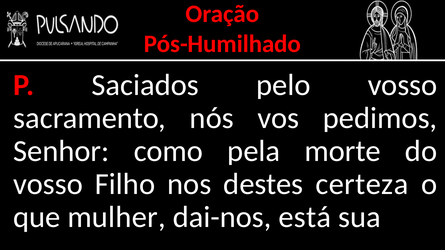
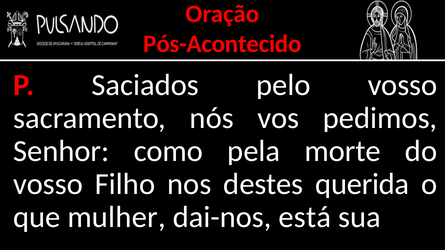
Pós-Humilhado: Pós-Humilhado -> Pós-Acontecido
certeza: certeza -> querida
